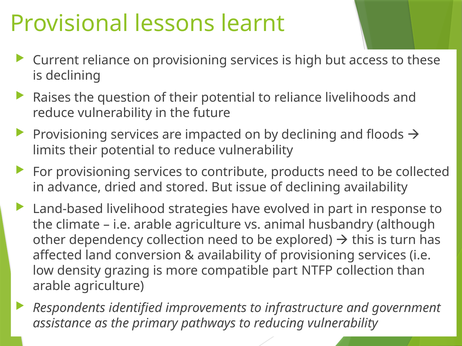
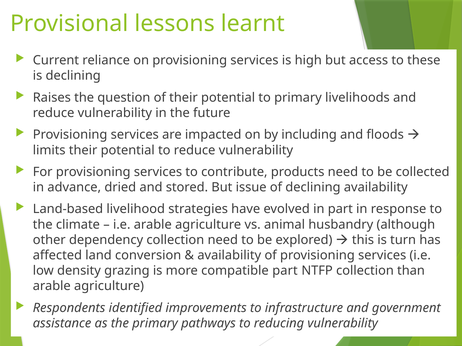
to reliance: reliance -> primary
by declining: declining -> including
